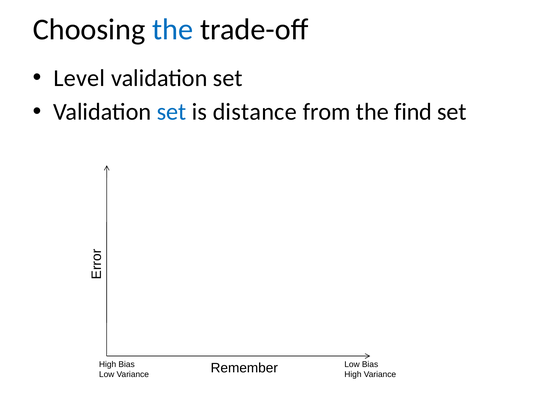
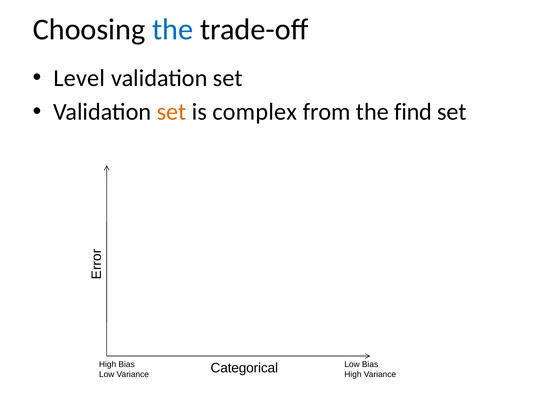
set at (172, 112) colour: blue -> orange
distance: distance -> complex
Remember: Remember -> Categorical
